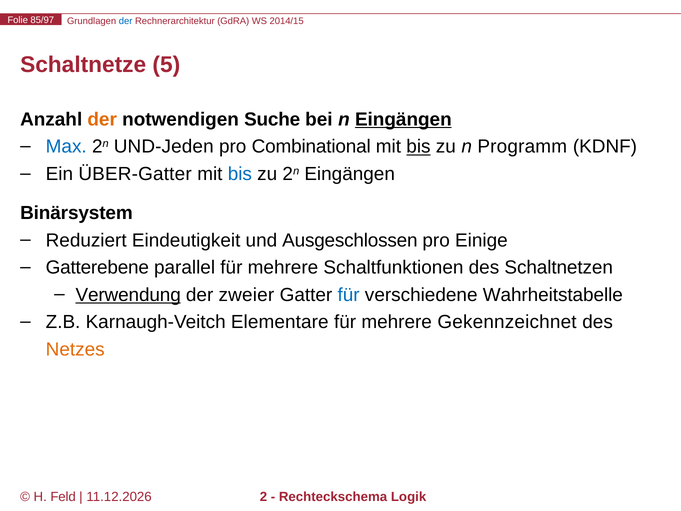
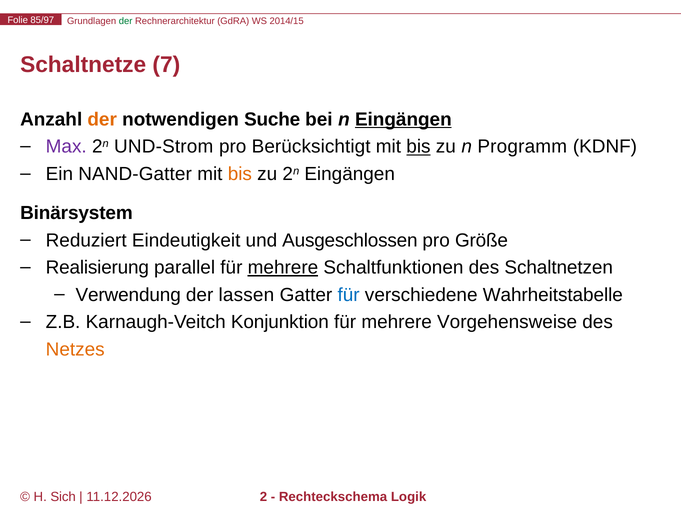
der at (126, 21) colour: blue -> green
5: 5 -> 7
Max colour: blue -> purple
UND-Jeden: UND-Jeden -> UND-Strom
Combinational: Combinational -> Berücksichtigt
ÜBER-Gatter: ÜBER-Gatter -> NAND-Gatter
bis at (240, 174) colour: blue -> orange
Einige: Einige -> Größe
Gatterebene: Gatterebene -> Realisierung
mehrere at (283, 267) underline: none -> present
Verwendung underline: present -> none
zweier: zweier -> lassen
Elementare: Elementare -> Konjunktion
Gekennzeichnet: Gekennzeichnet -> Vorgehensweise
Feld: Feld -> Sich
